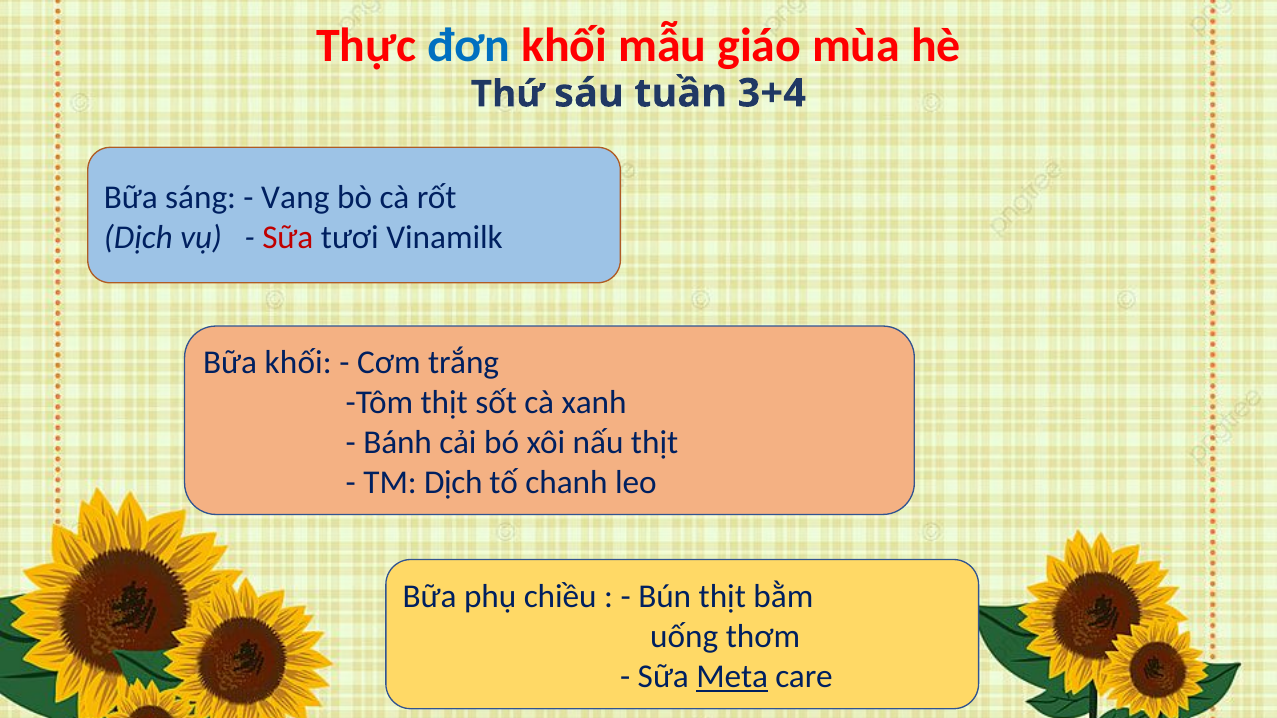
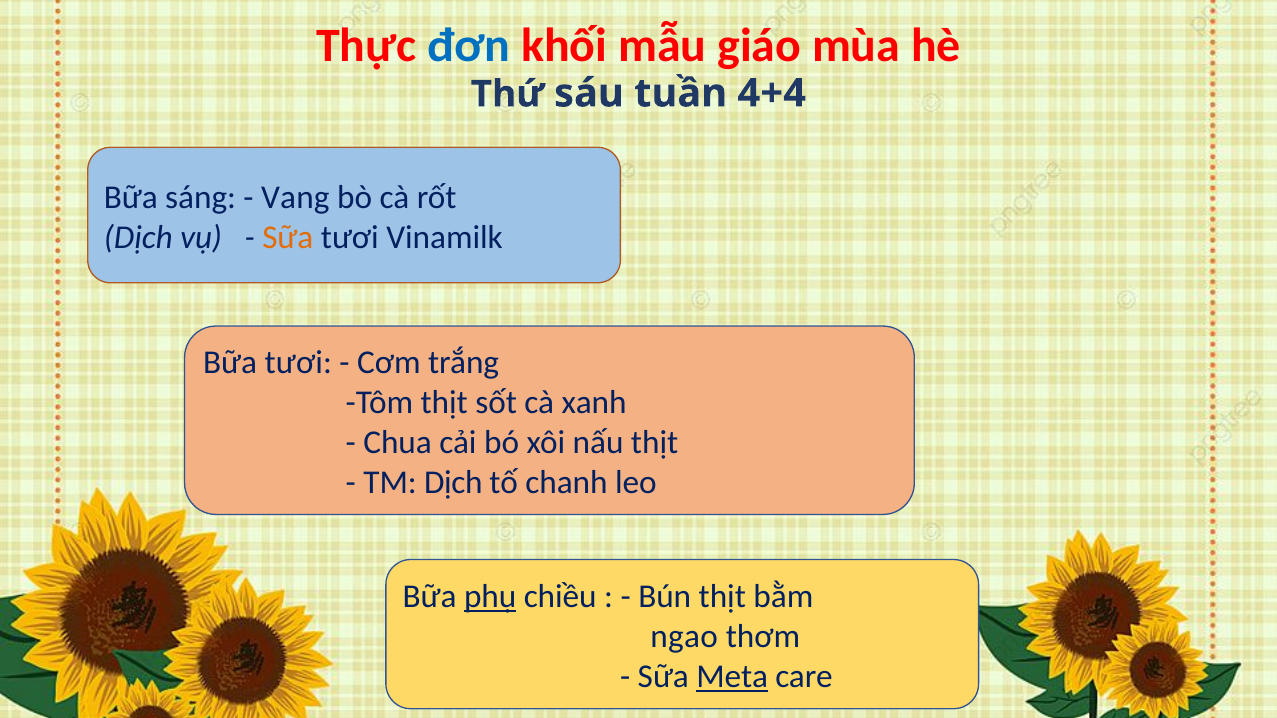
3+4: 3+4 -> 4+4
Sữa at (288, 237) colour: red -> orange
Bữa khối: khối -> tươi
Bánh: Bánh -> Chua
phụ underline: none -> present
uống: uống -> ngao
